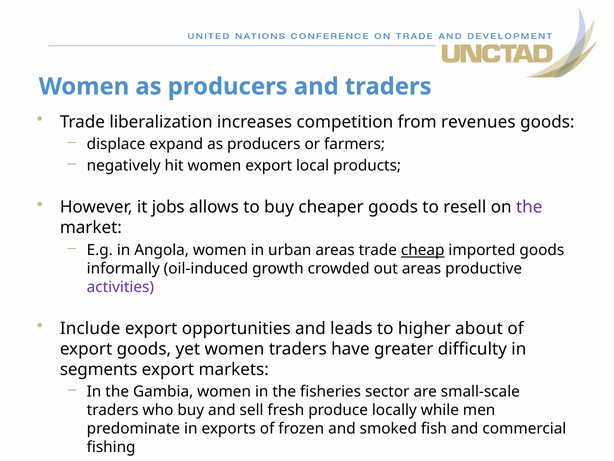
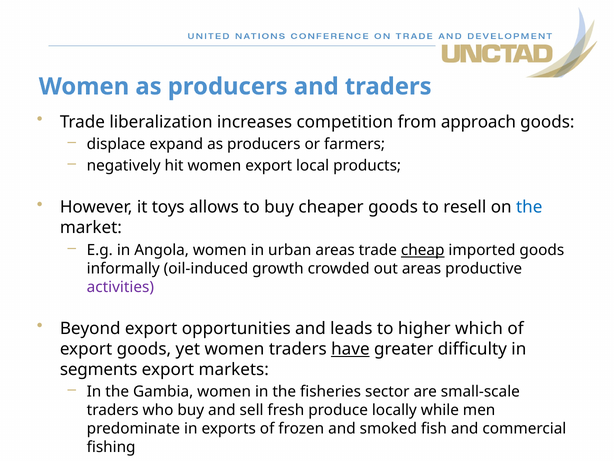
revenues: revenues -> approach
jobs: jobs -> toys
the at (529, 207) colour: purple -> blue
Include: Include -> Beyond
about: about -> which
have underline: none -> present
